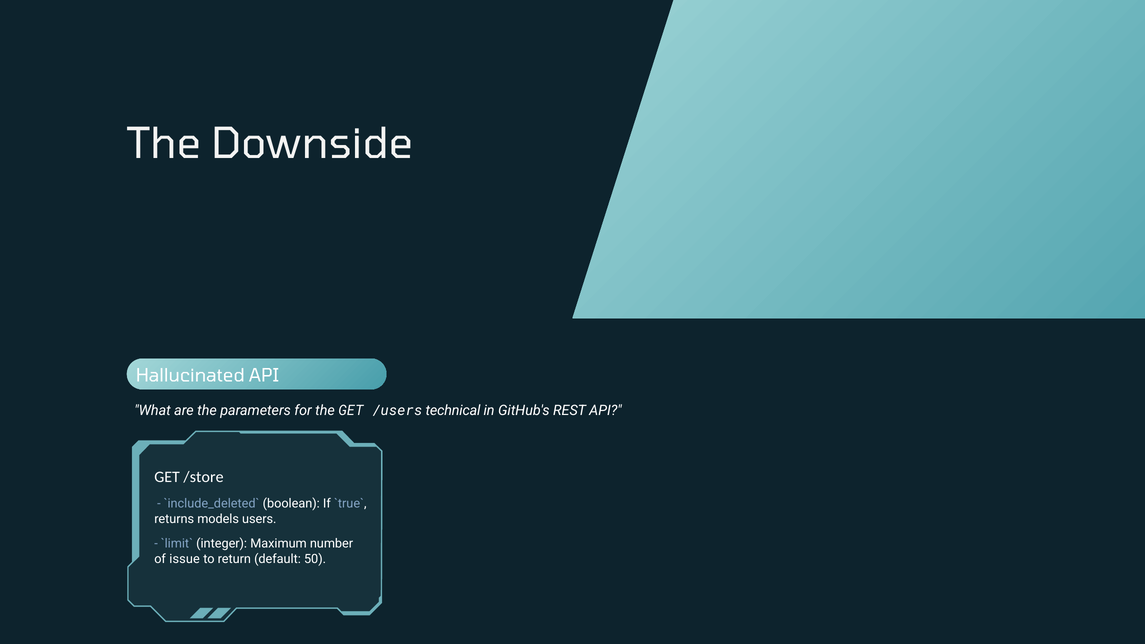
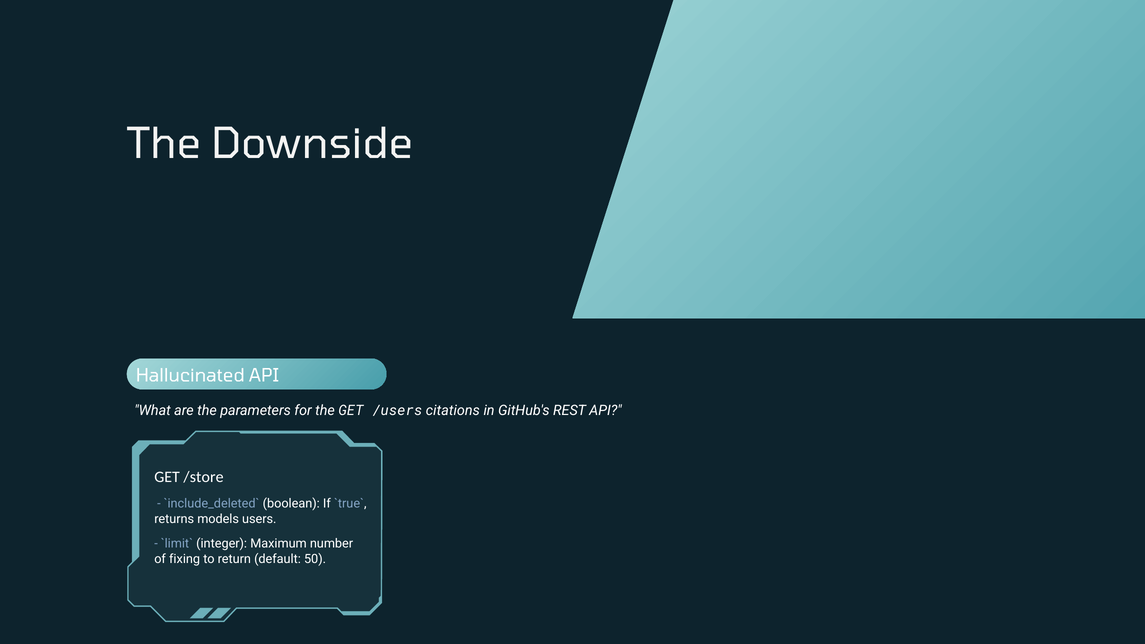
technical: technical -> citations
issue: issue -> fixing
